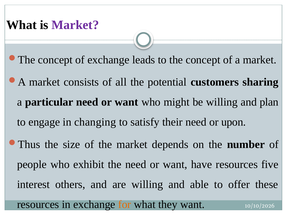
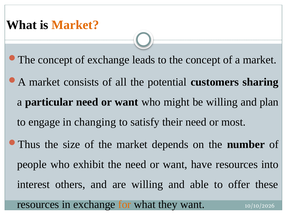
Market at (75, 25) colour: purple -> orange
upon: upon -> most
five: five -> into
